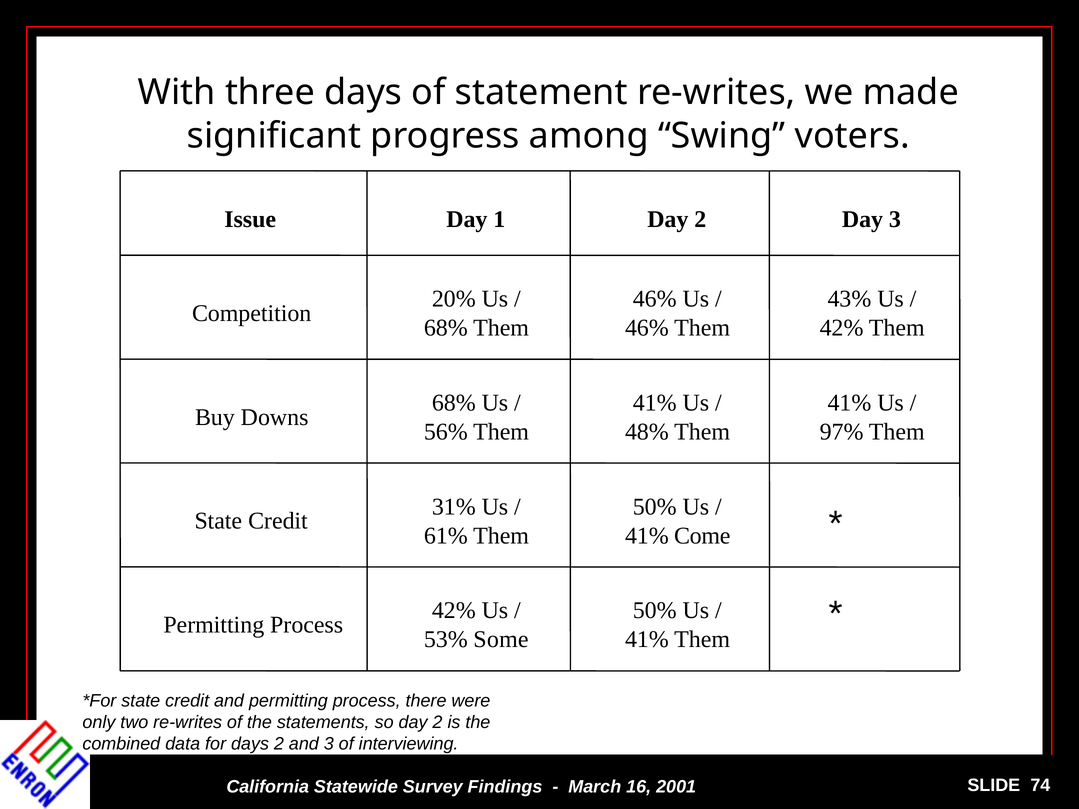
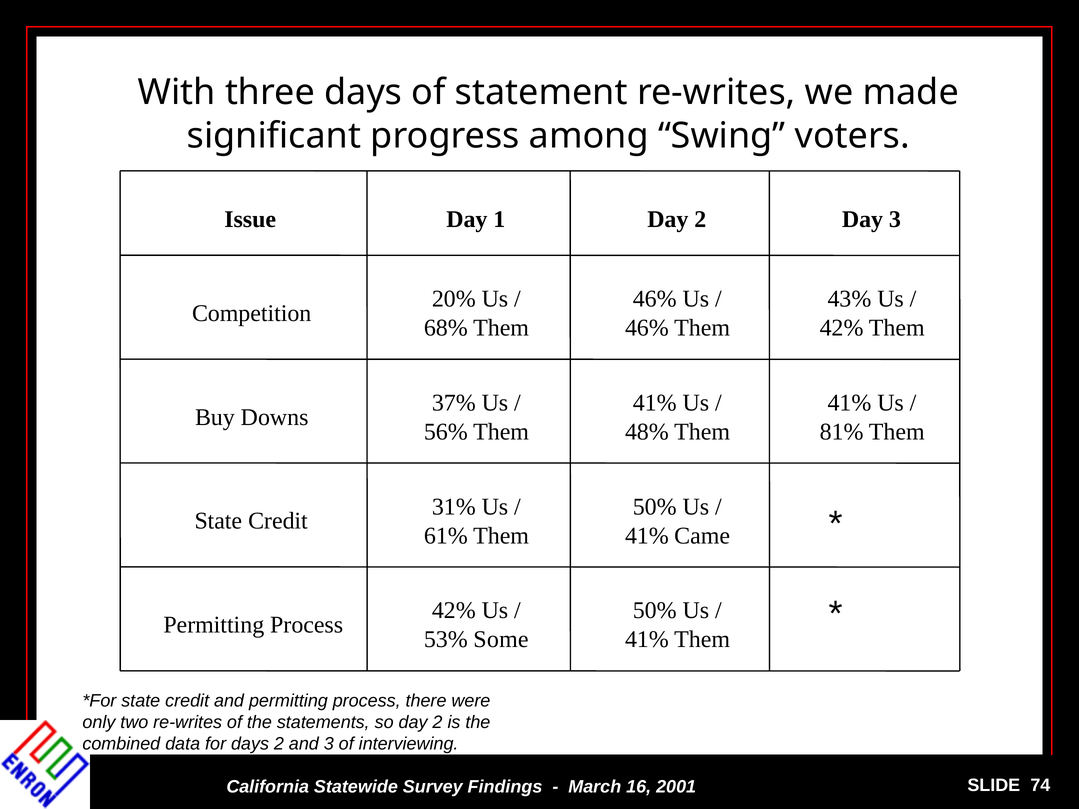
68% at (454, 403): 68% -> 37%
97%: 97% -> 81%
Come: Come -> Came
